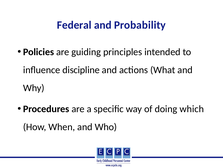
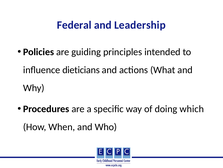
Probability: Probability -> Leadership
discipline: discipline -> dieticians
